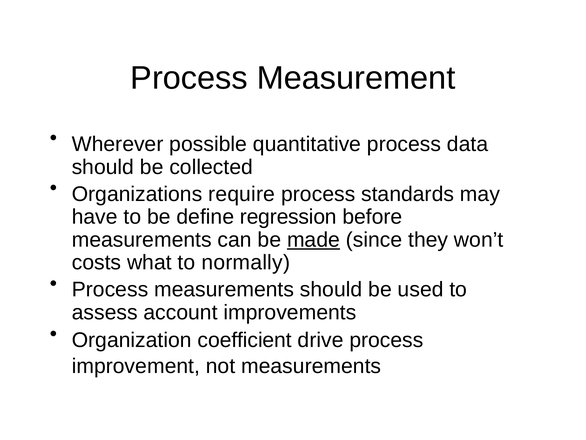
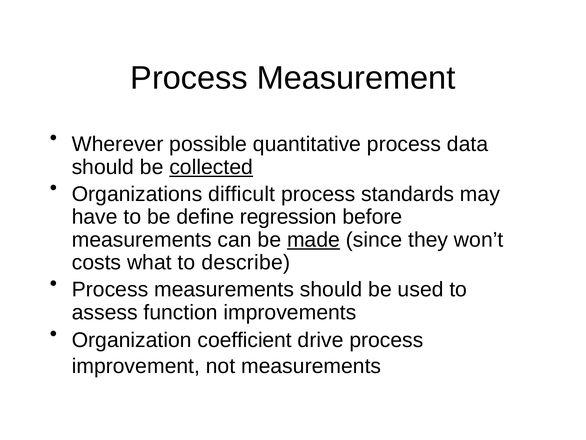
collected underline: none -> present
require: require -> difficult
normally: normally -> describe
account: account -> function
